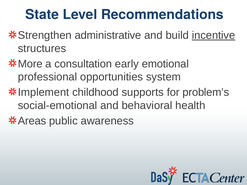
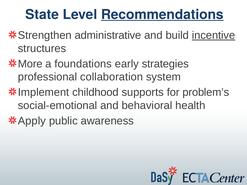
Recommendations underline: none -> present
consultation: consultation -> foundations
emotional: emotional -> strategies
opportunities: opportunities -> collaboration
Areas: Areas -> Apply
